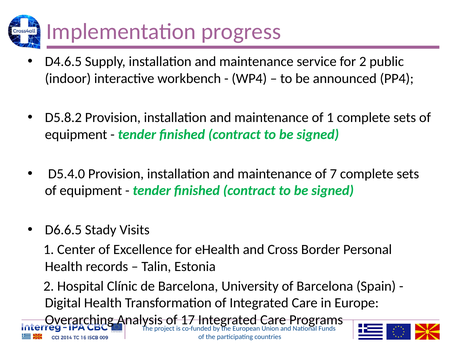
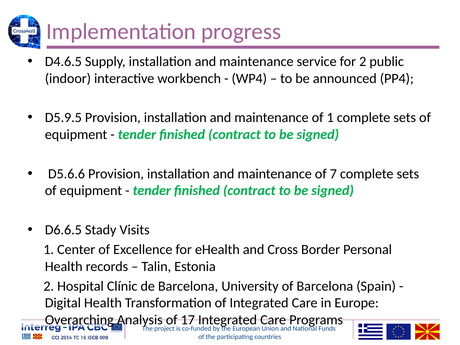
D5.8.2: D5.8.2 -> D5.9.5
D5.4.0: D5.4.0 -> D5.6.6
